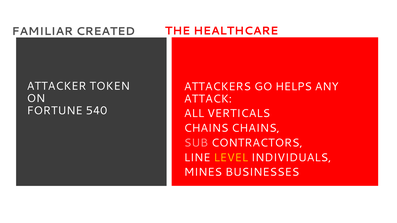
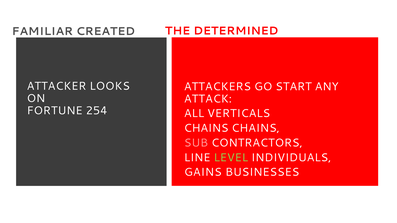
HEALTHCARE: HEALTHCARE -> DETERMINED
TOKEN: TOKEN -> LOOKS
HELPS: HELPS -> START
540: 540 -> 254
LEVEL colour: yellow -> light green
MINES: MINES -> GAINS
